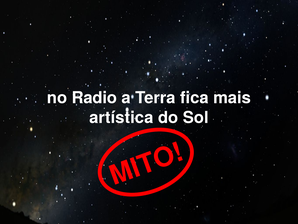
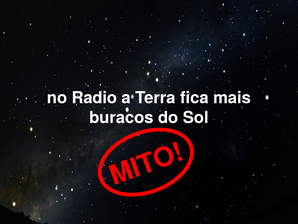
artística: artística -> buracos
